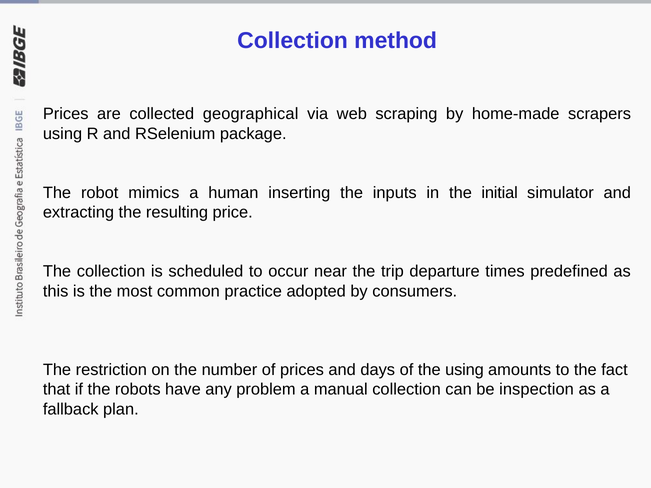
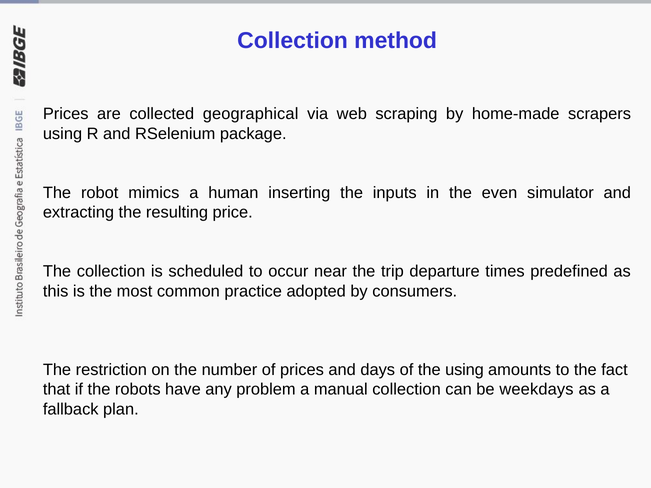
initial: initial -> even
inspection: inspection -> weekdays
